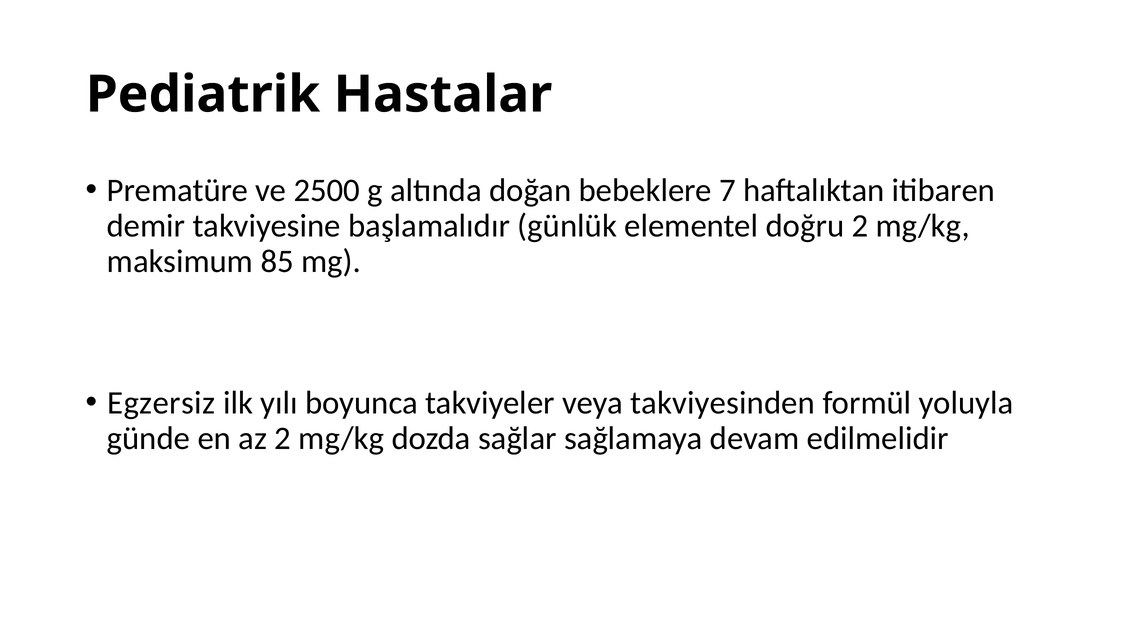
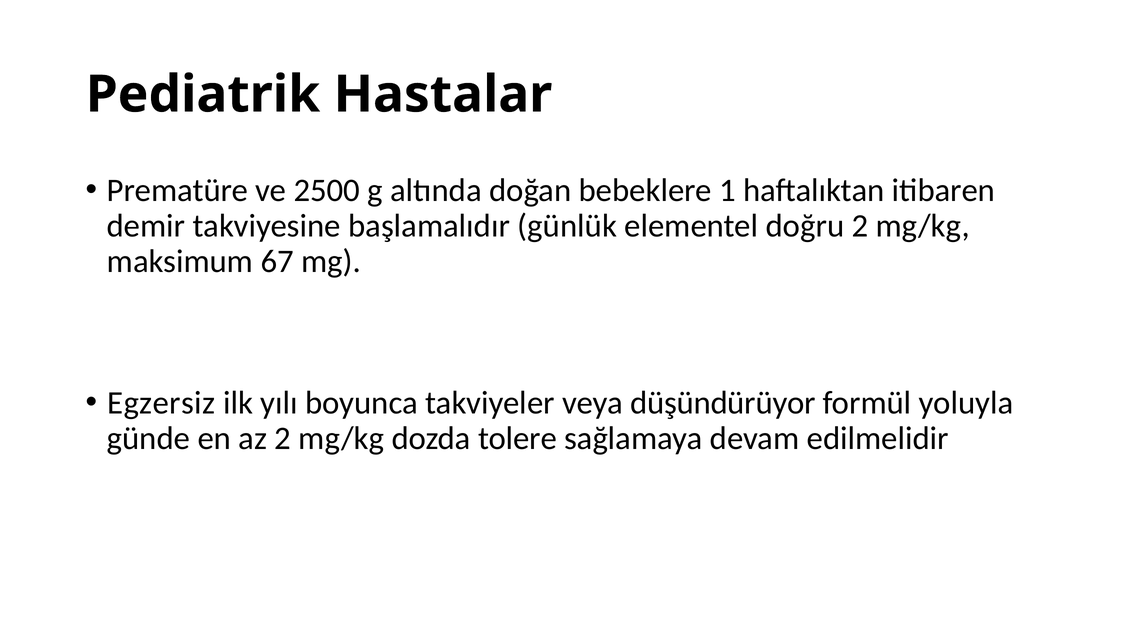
7: 7 -> 1
85: 85 -> 67
takviyesinden: takviyesinden -> düşündürüyor
sağlar: sağlar -> tolere
